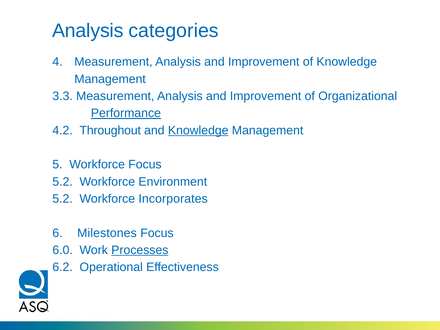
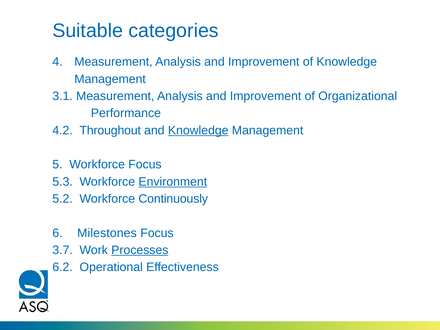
Analysis at (88, 31): Analysis -> Suitable
3.3: 3.3 -> 3.1
Performance underline: present -> none
5.2 at (63, 182): 5.2 -> 5.3
Environment underline: none -> present
Incorporates: Incorporates -> Continuously
6.0: 6.0 -> 3.7
